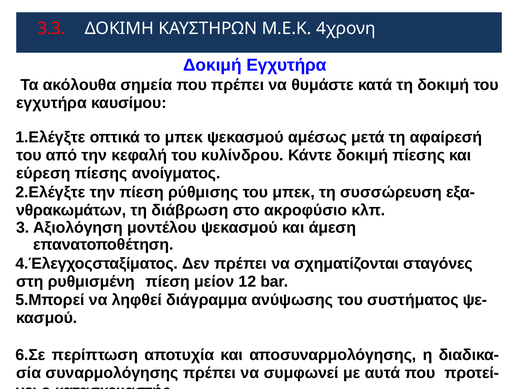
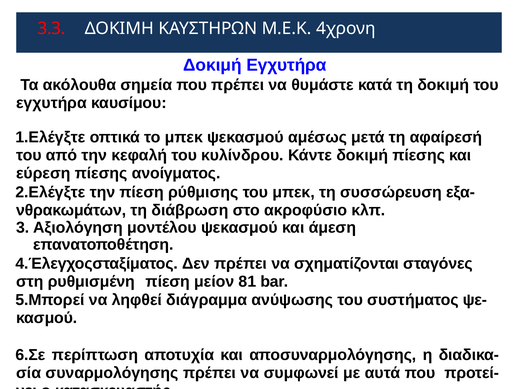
12: 12 -> 81
